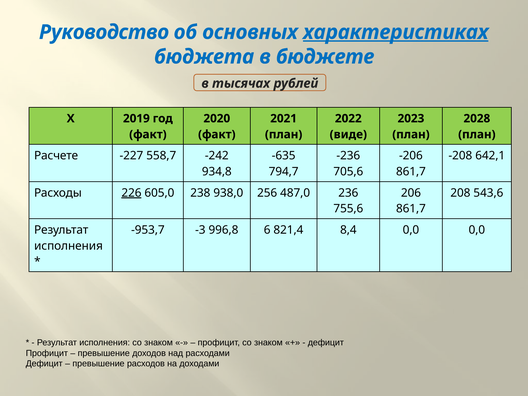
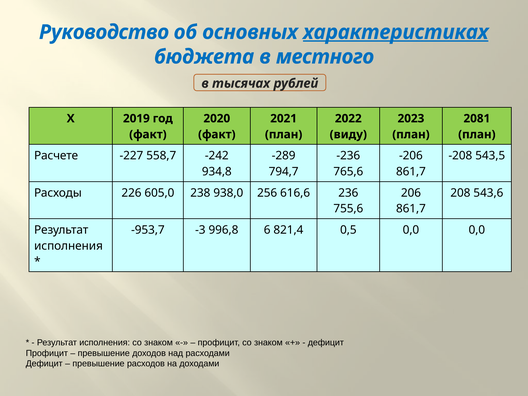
бюджете: бюджете -> местного
2028: 2028 -> 2081
виде: виде -> виду
-635: -635 -> -289
642,1: 642,1 -> 543,5
705,6: 705,6 -> 765,6
226 underline: present -> none
487,0: 487,0 -> 616,6
8,4: 8,4 -> 0,5
